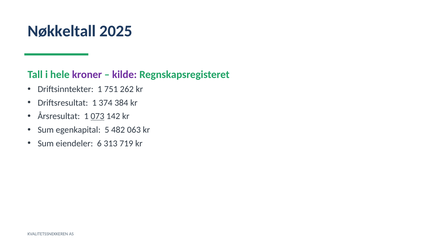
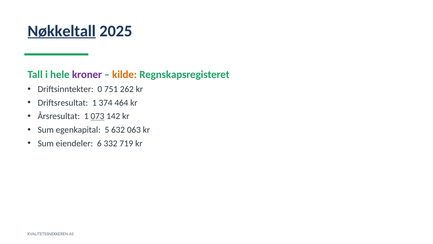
Nøkkeltall underline: none -> present
kilde colour: purple -> orange
Driftsinntekter 1: 1 -> 0
384: 384 -> 464
482: 482 -> 632
313: 313 -> 332
